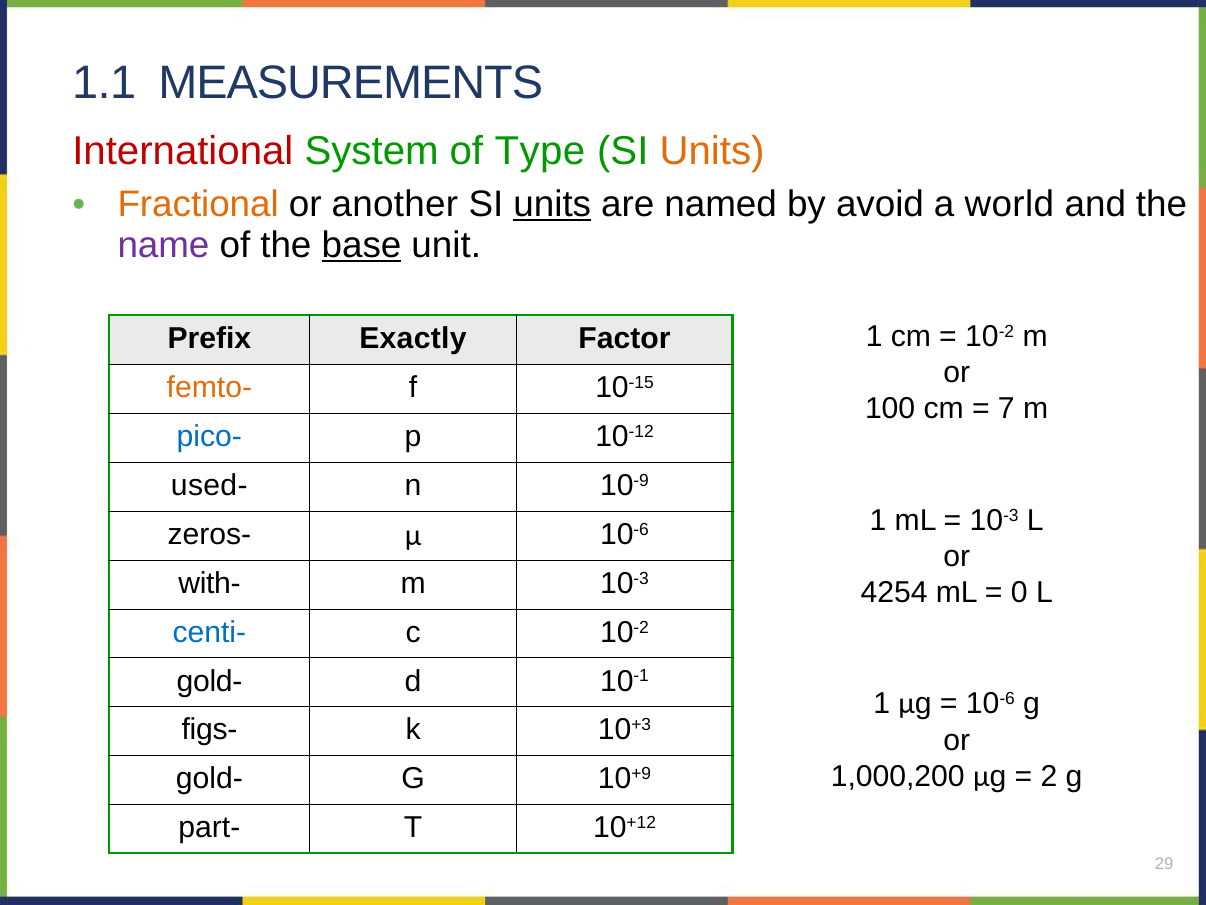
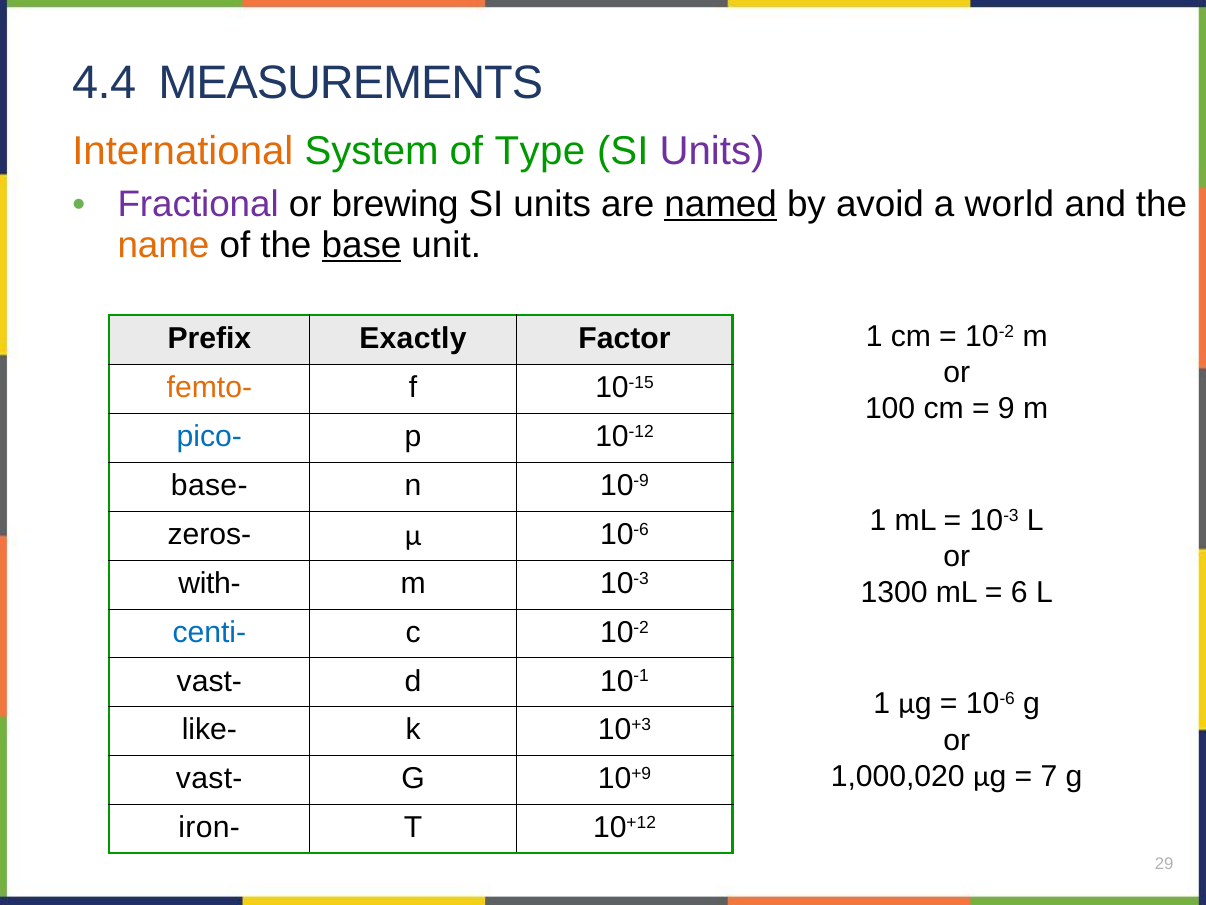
1.1: 1.1 -> 4.4
International colour: red -> orange
Units at (712, 151) colour: orange -> purple
Fractional colour: orange -> purple
another: another -> brewing
units at (552, 204) underline: present -> none
named underline: none -> present
name colour: purple -> orange
7: 7 -> 9
used-: used- -> base-
4254: 4254 -> 1300
0: 0 -> 6
gold- at (210, 681): gold- -> vast-
figs-: figs- -> like-
1,000,200: 1,000,200 -> 1,000,020
2: 2 -> 7
gold- at (209, 779): gold- -> vast-
part-: part- -> iron-
